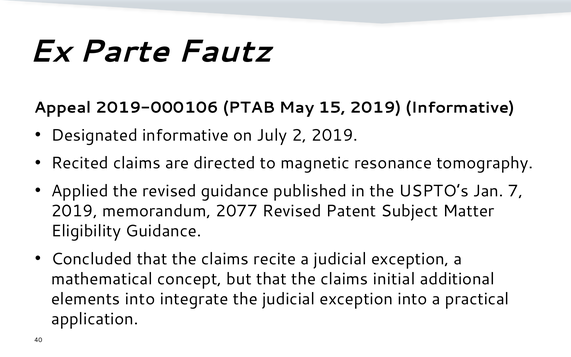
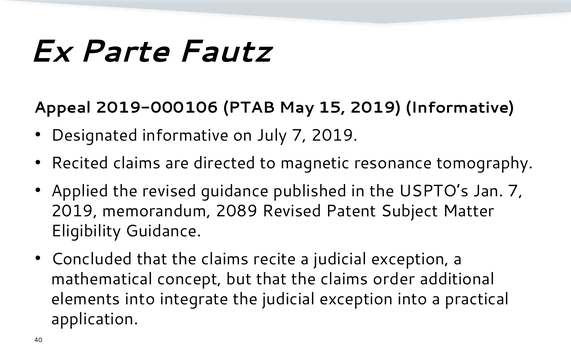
July 2: 2 -> 7
2077: 2077 -> 2089
initial: initial -> order
